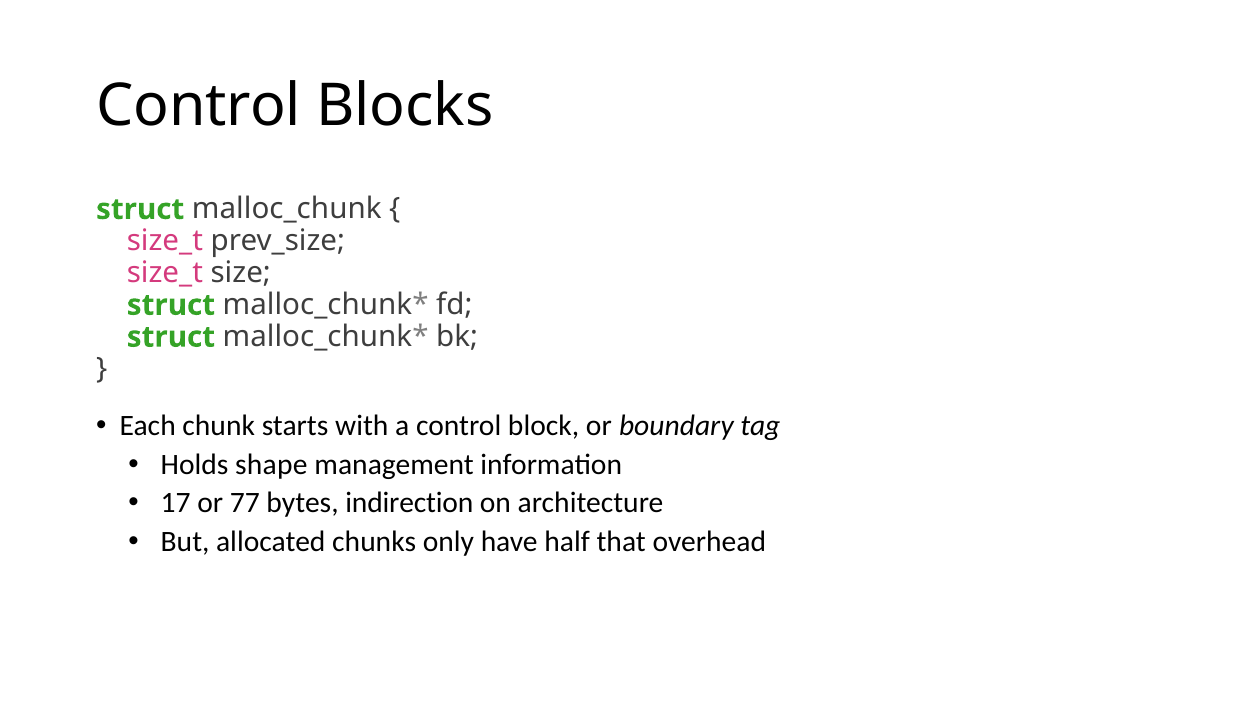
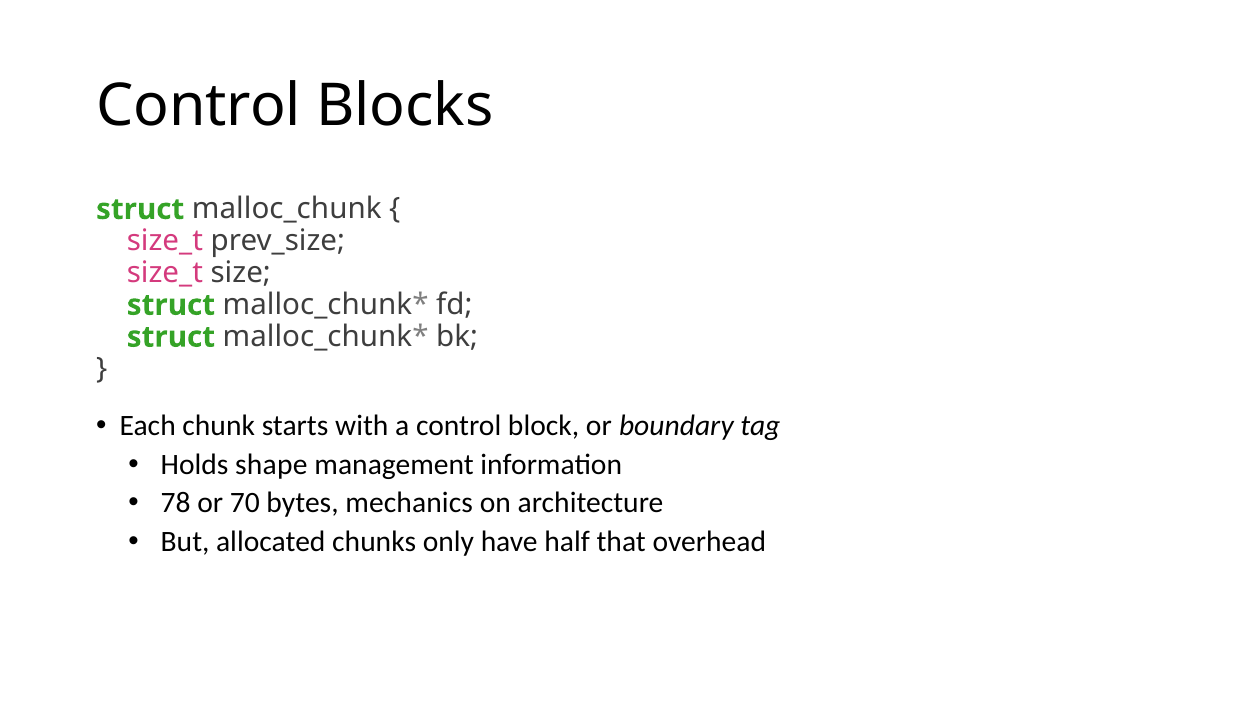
17: 17 -> 78
77: 77 -> 70
indirection: indirection -> mechanics
